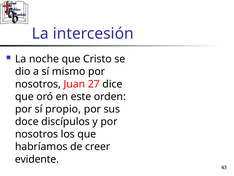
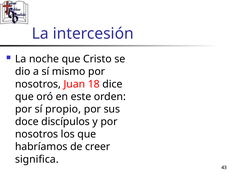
27: 27 -> 18
evidente: evidente -> significa
